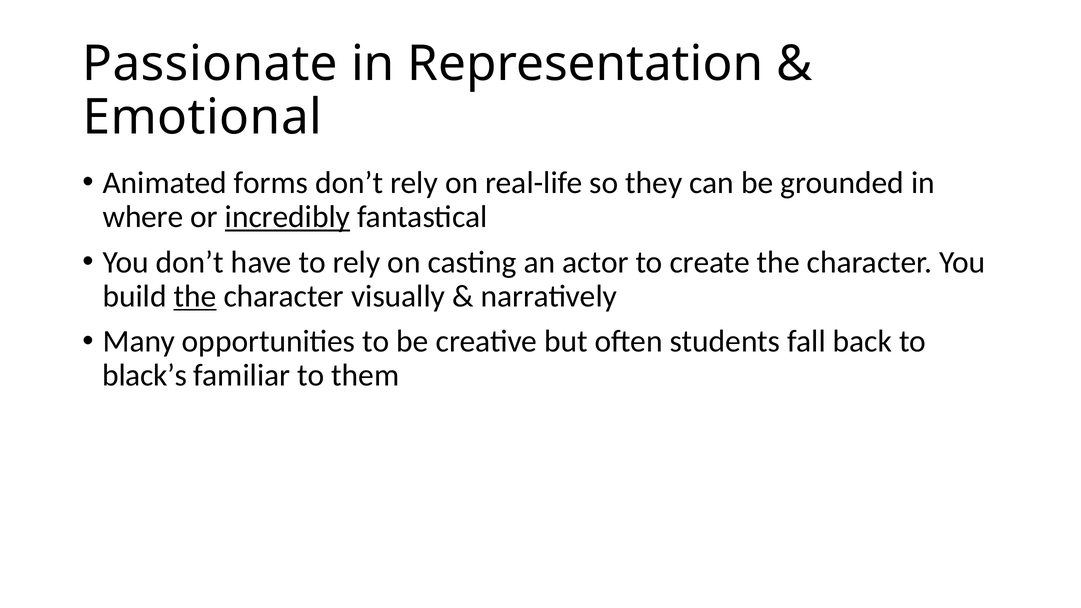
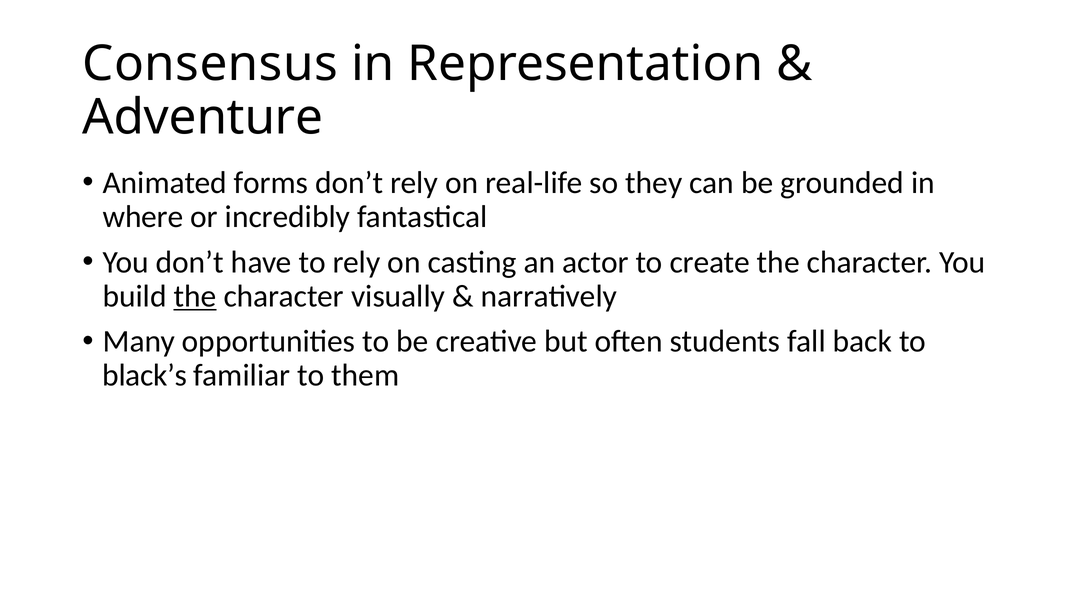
Passionate: Passionate -> Consensus
Emotional: Emotional -> Adventure
incredibly underline: present -> none
